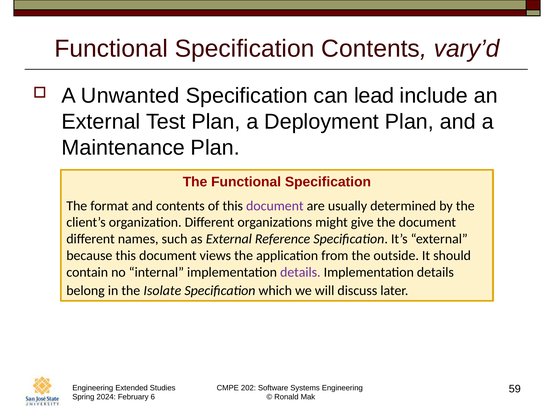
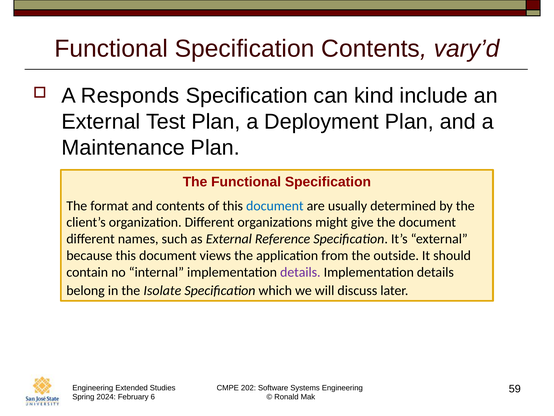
Unwanted: Unwanted -> Responds
lead: lead -> kind
document at (275, 206) colour: purple -> blue
